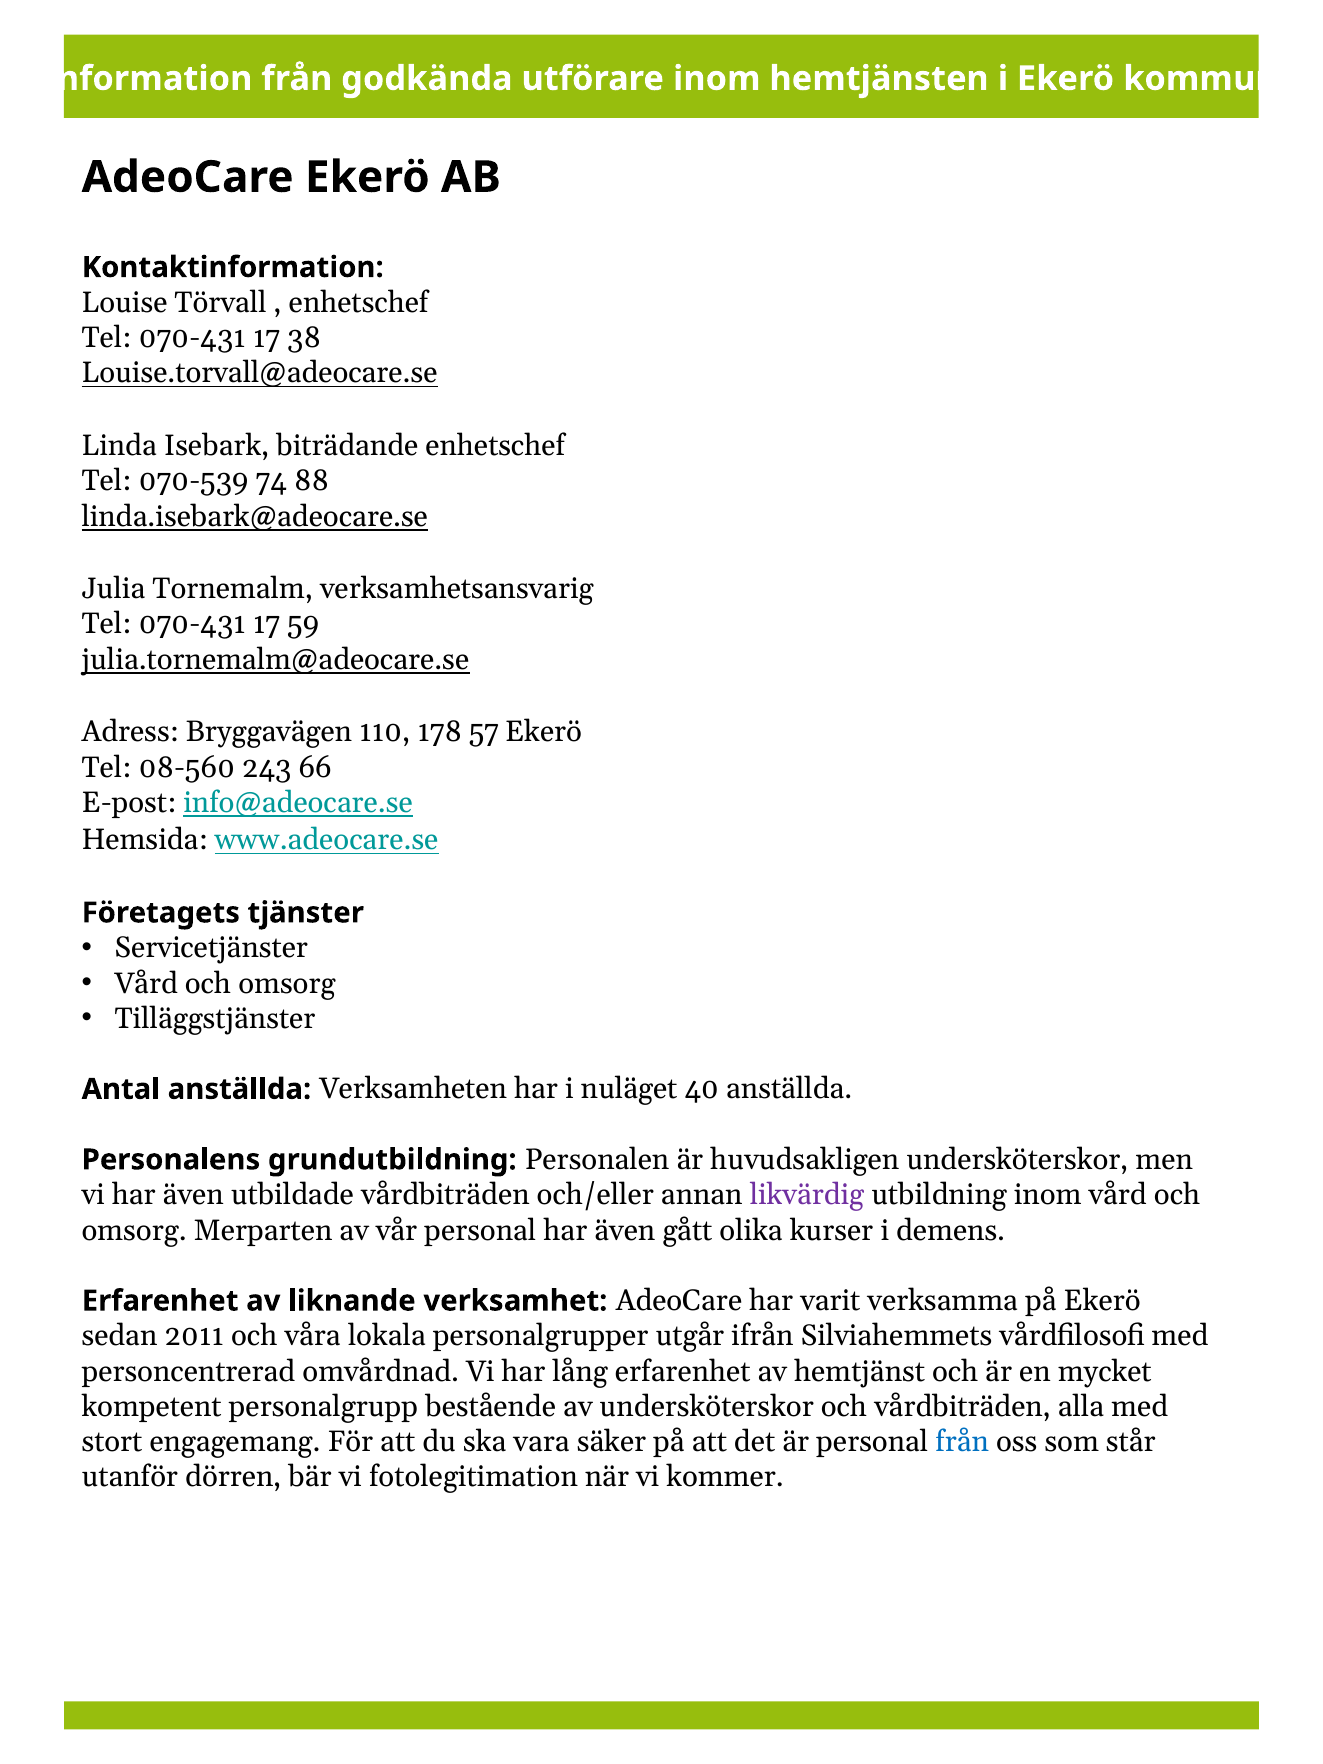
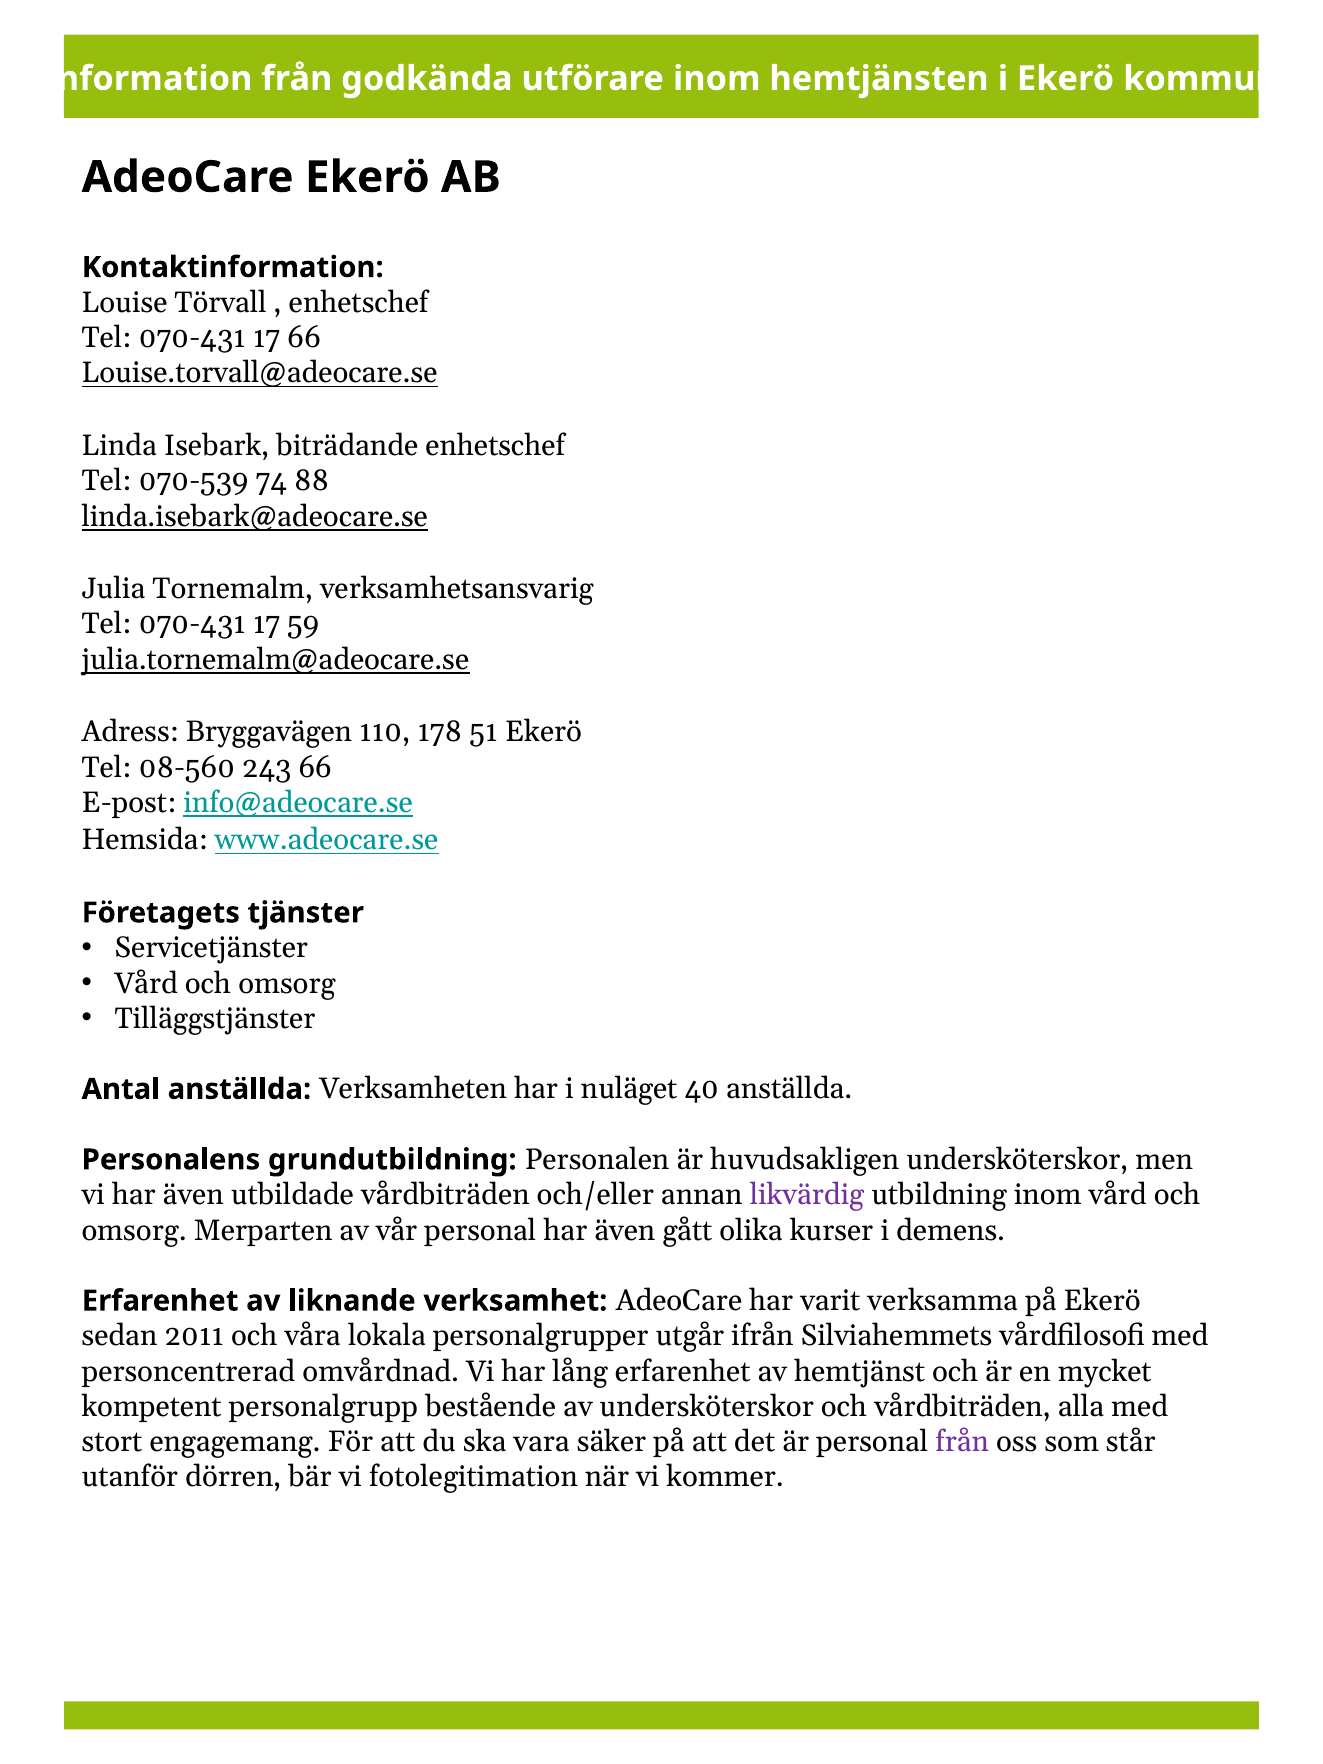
17 38: 38 -> 66
57: 57 -> 51
från at (962, 1442) colour: blue -> purple
